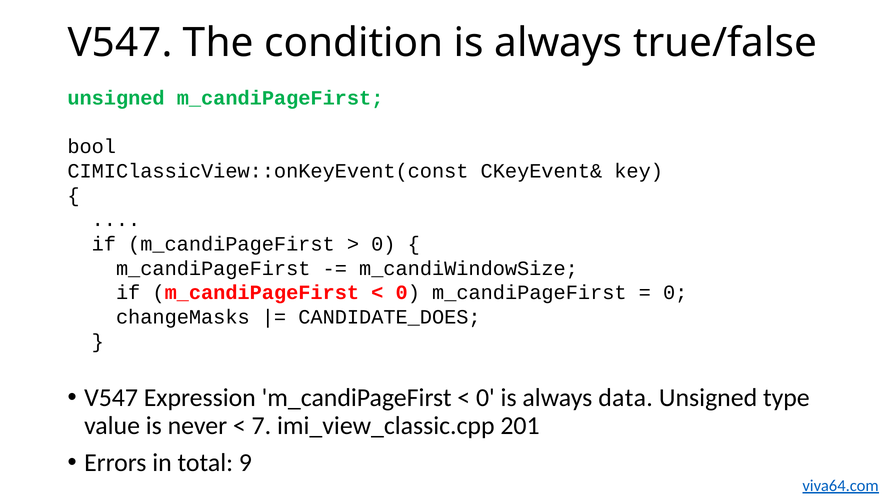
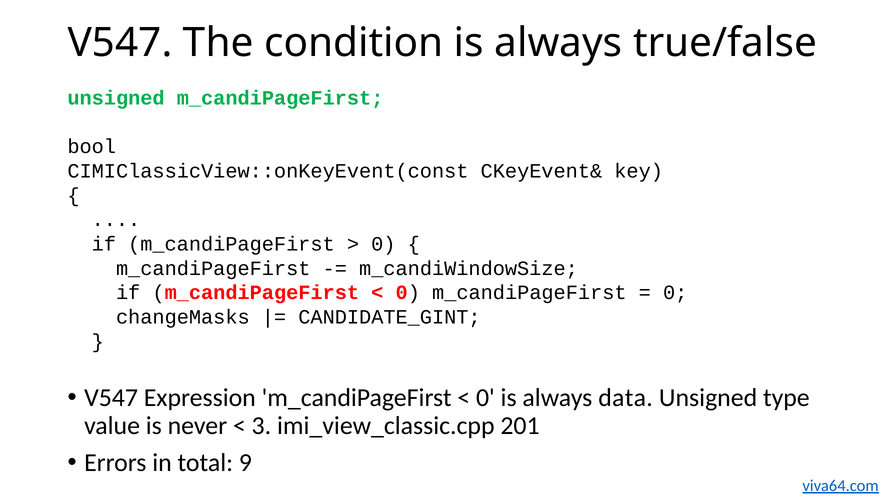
CANDIDATE_DOES: CANDIDATE_DOES -> CANDIDATE_GINT
7: 7 -> 3
